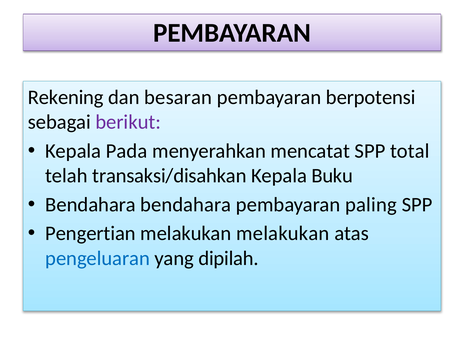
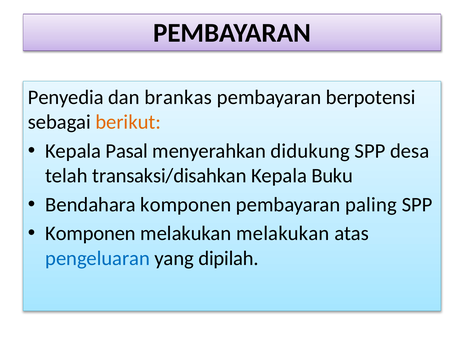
Rekening: Rekening -> Penyedia
besaran: besaran -> brankas
berikut colour: purple -> orange
Pada: Pada -> Pasal
mencatat: mencatat -> didukung
total: total -> desa
Bendahara bendahara: bendahara -> komponen
Pengertian at (90, 233): Pengertian -> Komponen
